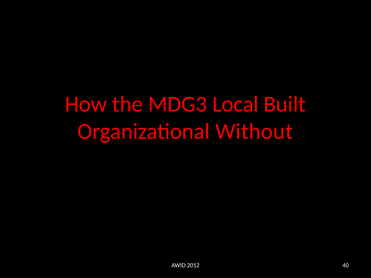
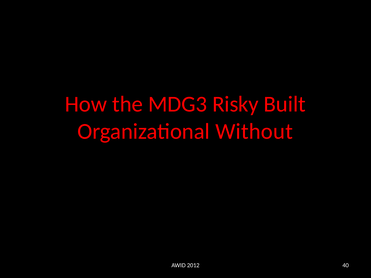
Local: Local -> Risky
